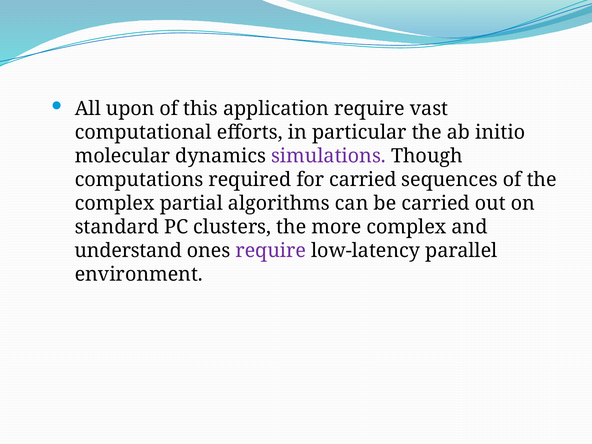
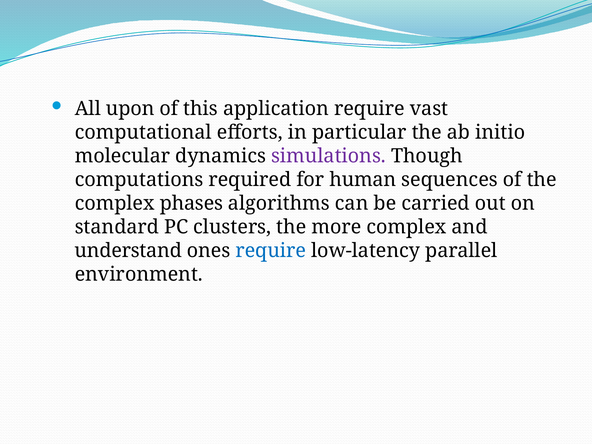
for carried: carried -> human
partial: partial -> phases
require at (271, 251) colour: purple -> blue
